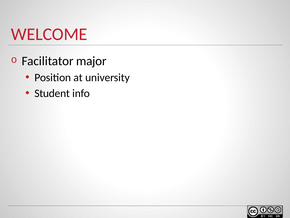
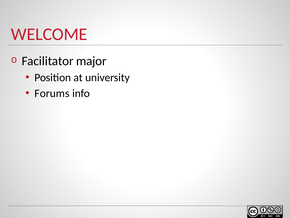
Student: Student -> Forums
